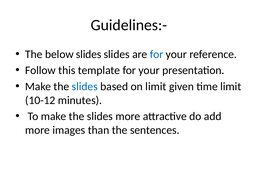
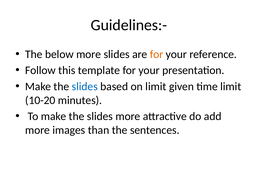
below slides: slides -> more
for at (157, 54) colour: blue -> orange
10-12: 10-12 -> 10-20
